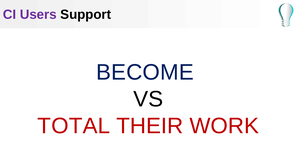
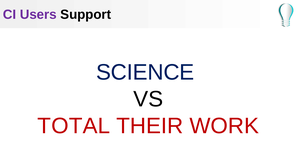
BECOME: BECOME -> SCIENCE
